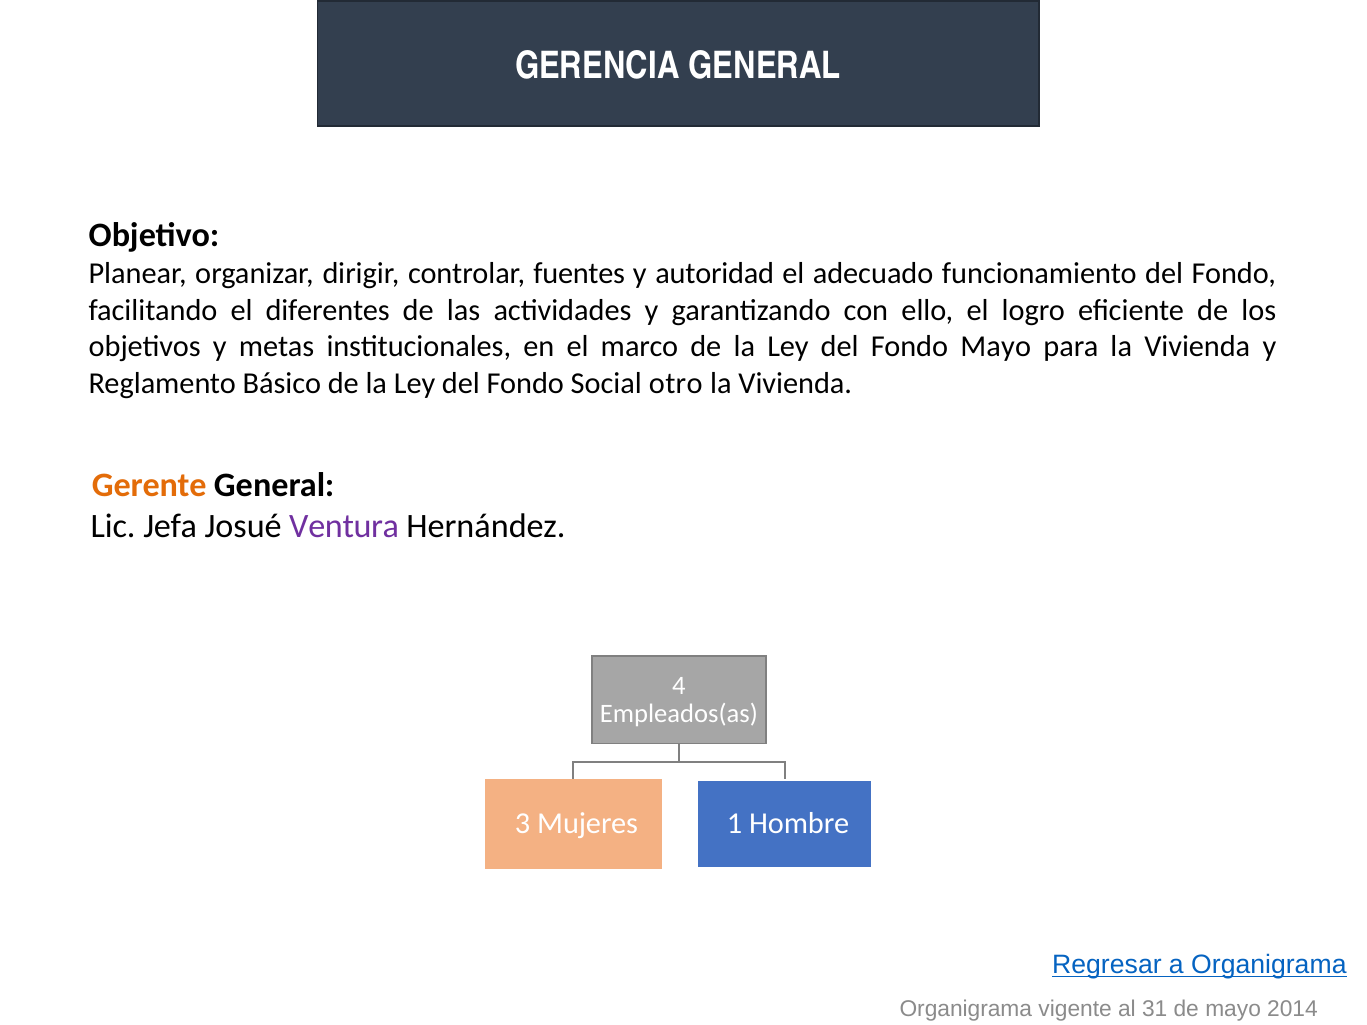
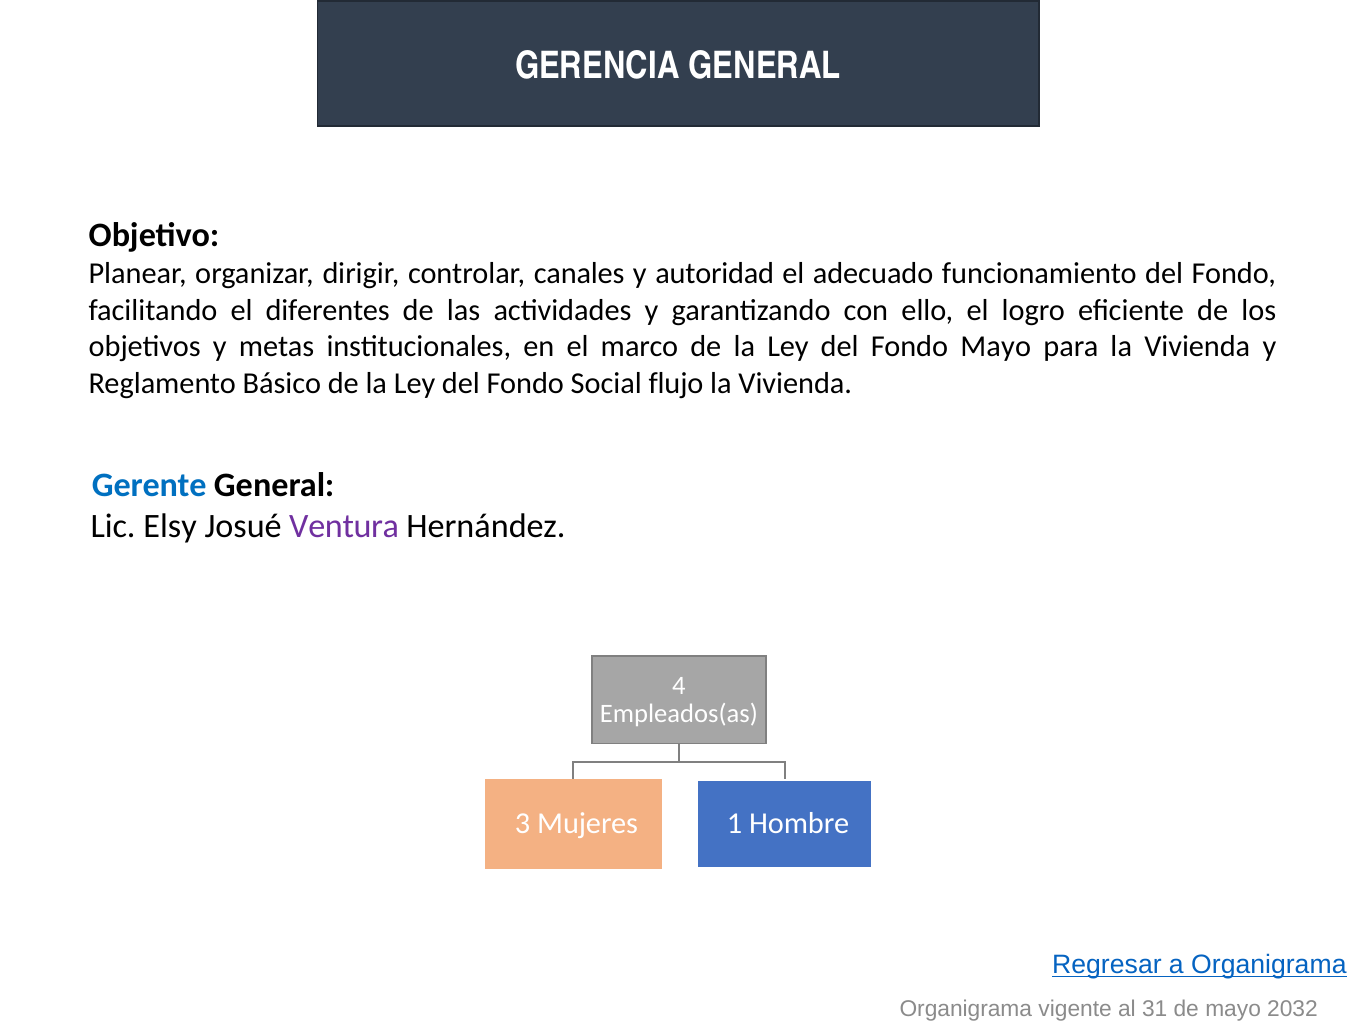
fuentes: fuentes -> canales
otro: otro -> flujo
Gerente colour: orange -> blue
Jefa: Jefa -> Elsy
2014: 2014 -> 2032
